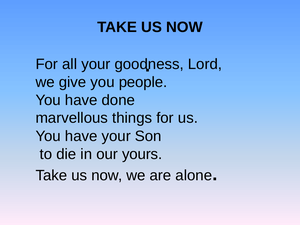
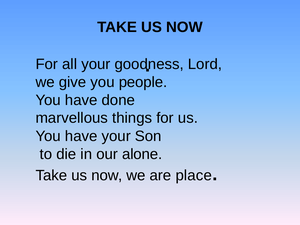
yours: yours -> alone
alone: alone -> place
